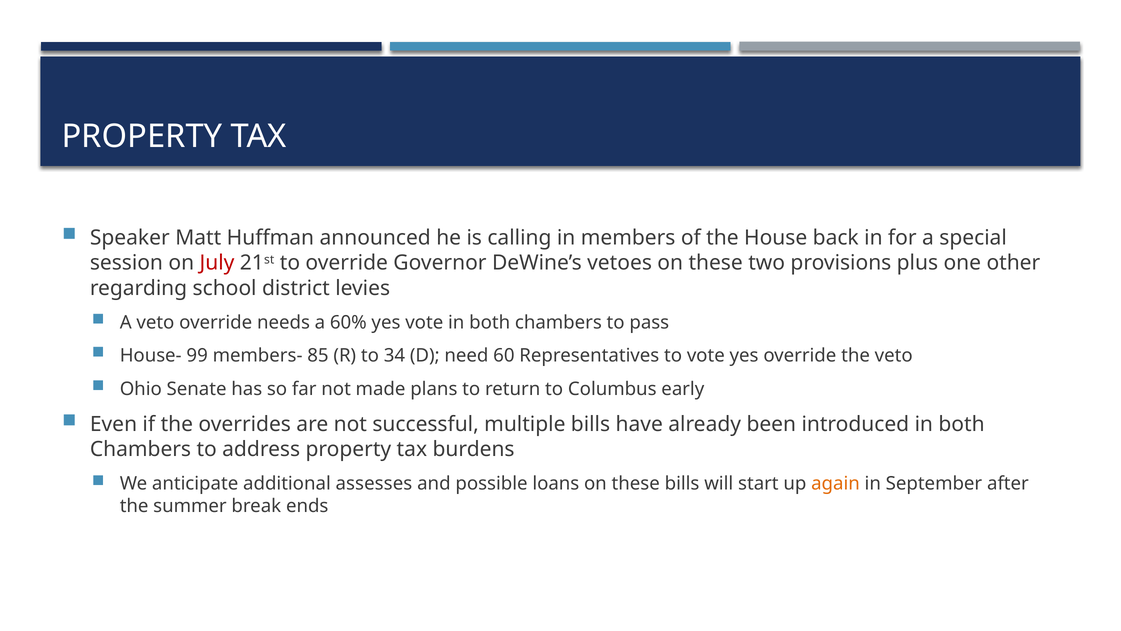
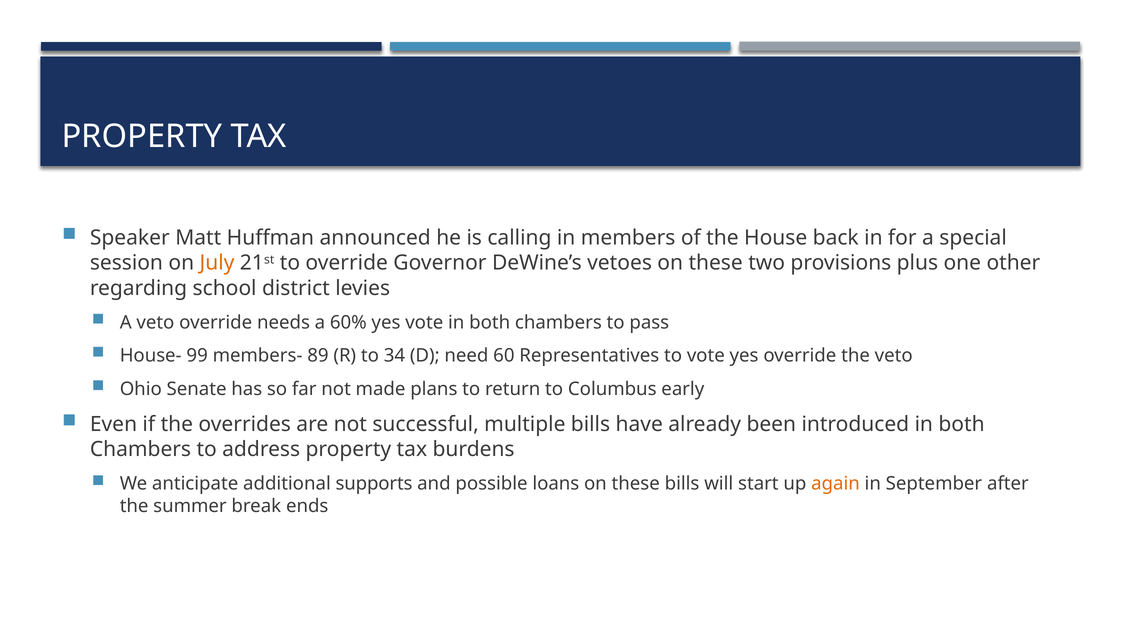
July colour: red -> orange
85: 85 -> 89
assesses: assesses -> supports
